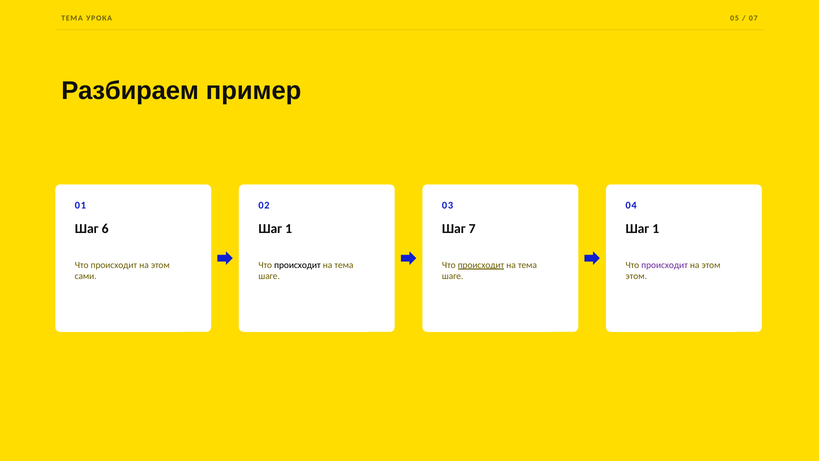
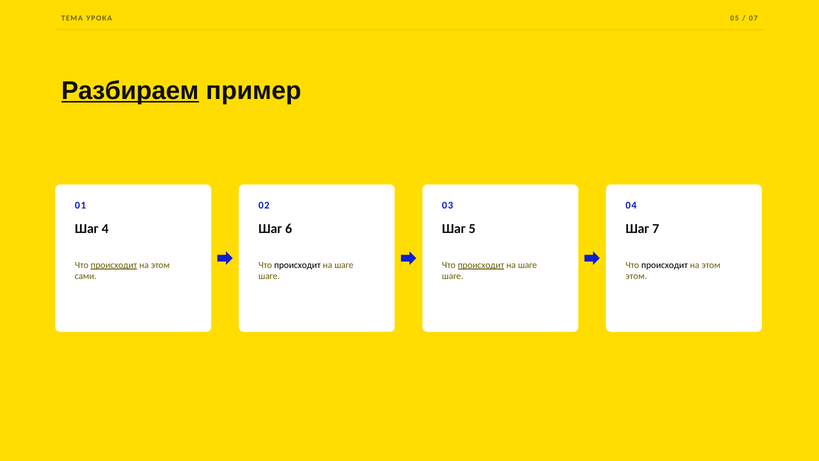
Разбираем underline: none -> present
6: 6 -> 4
1 at (289, 228): 1 -> 6
7: 7 -> 5
1 at (656, 228): 1 -> 7
происходит at (114, 265) underline: none -> present
тема at (344, 265): тема -> шаге
тема at (527, 265): тема -> шаге
происходит at (665, 265) colour: purple -> black
